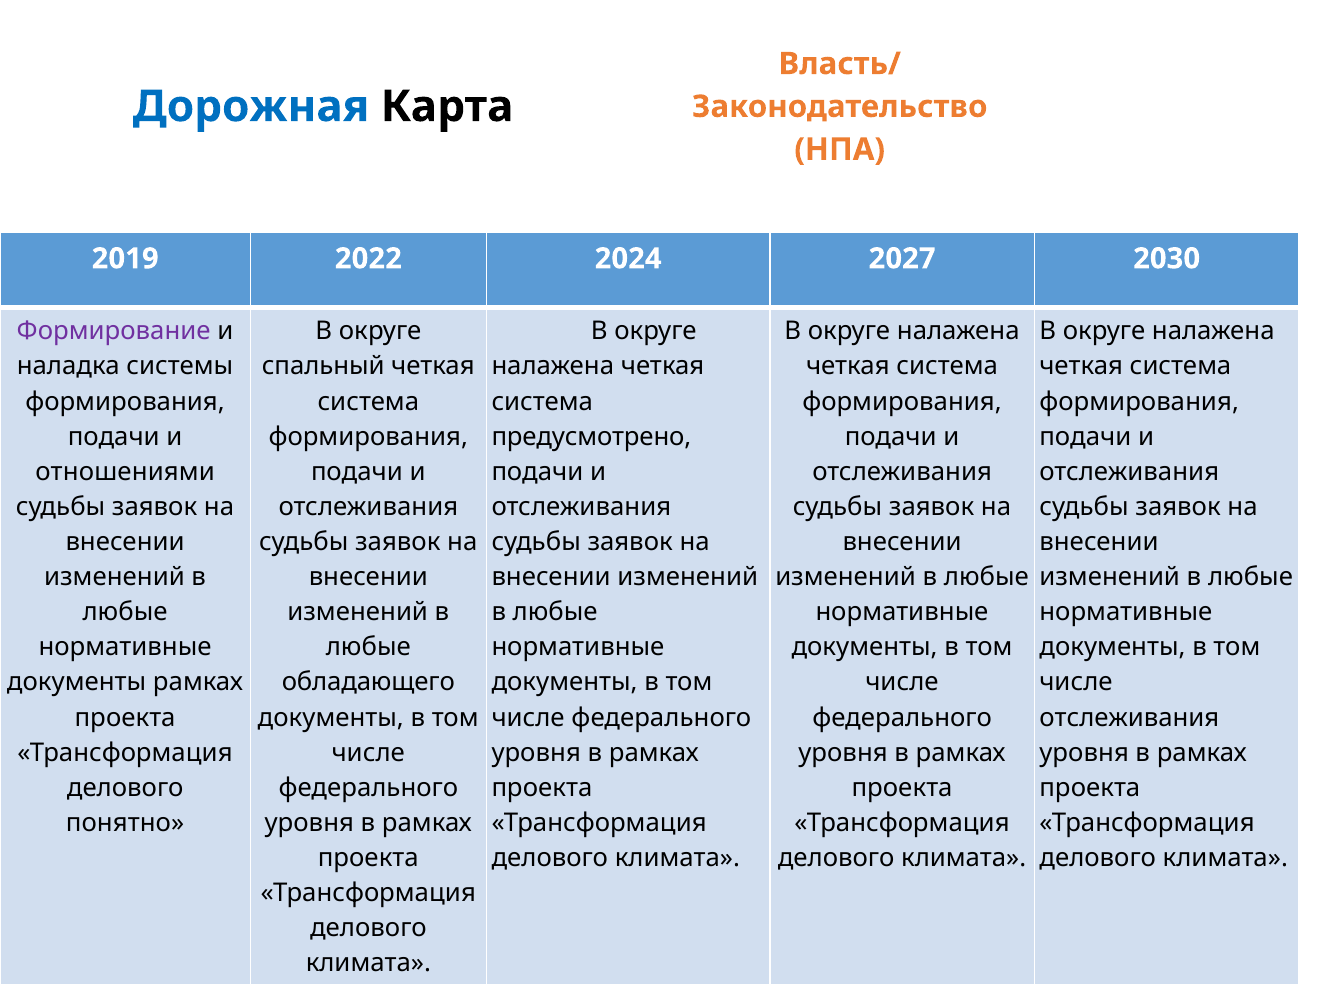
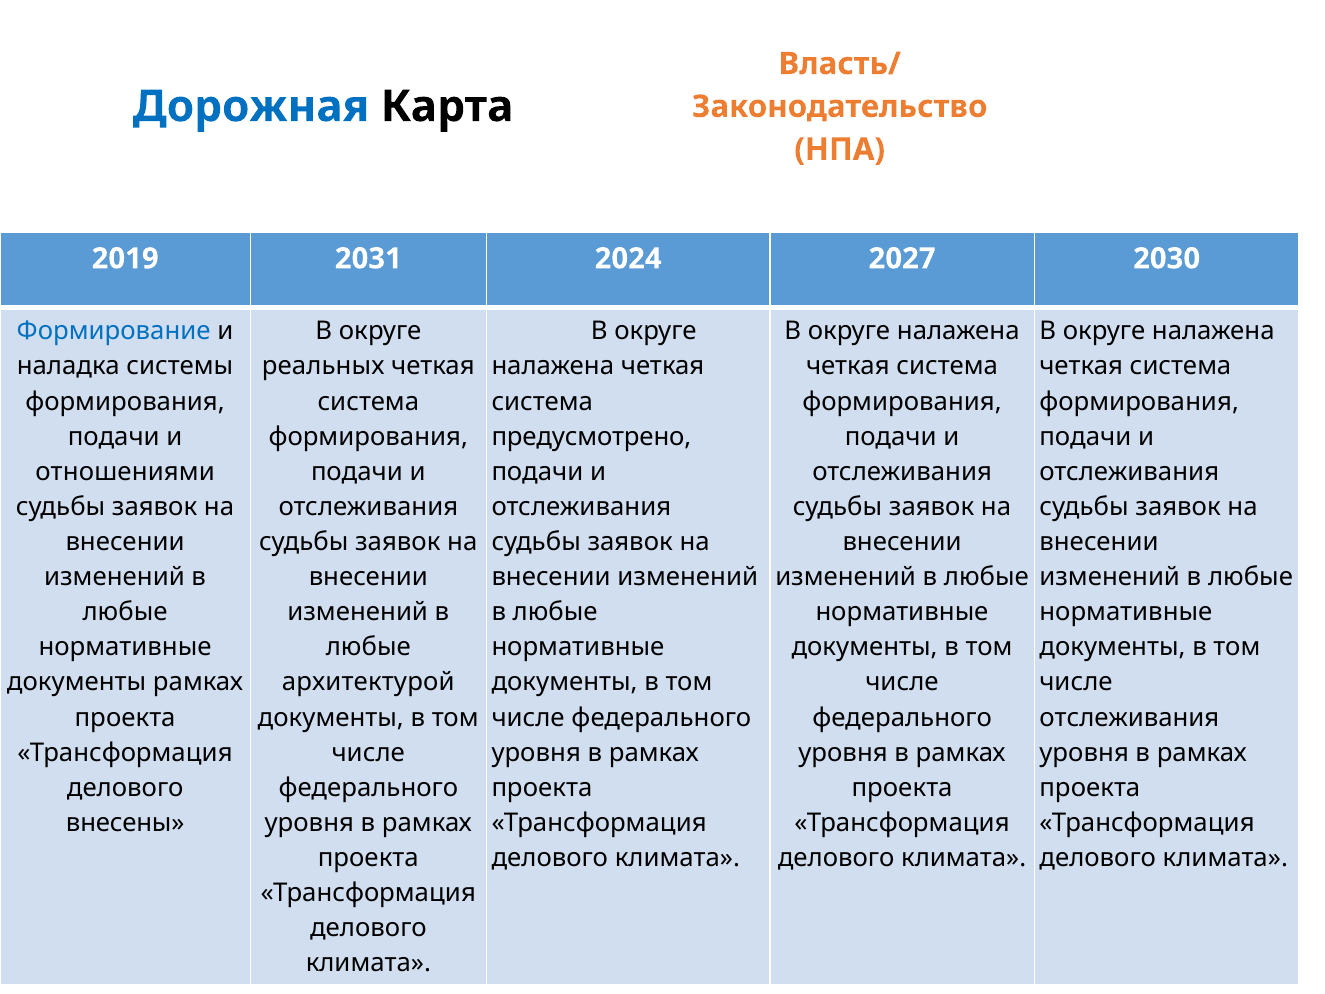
2022: 2022 -> 2031
Формирование colour: purple -> blue
спальный: спальный -> реальных
обладающего: обладающего -> архитектурой
понятно: понятно -> внесены
